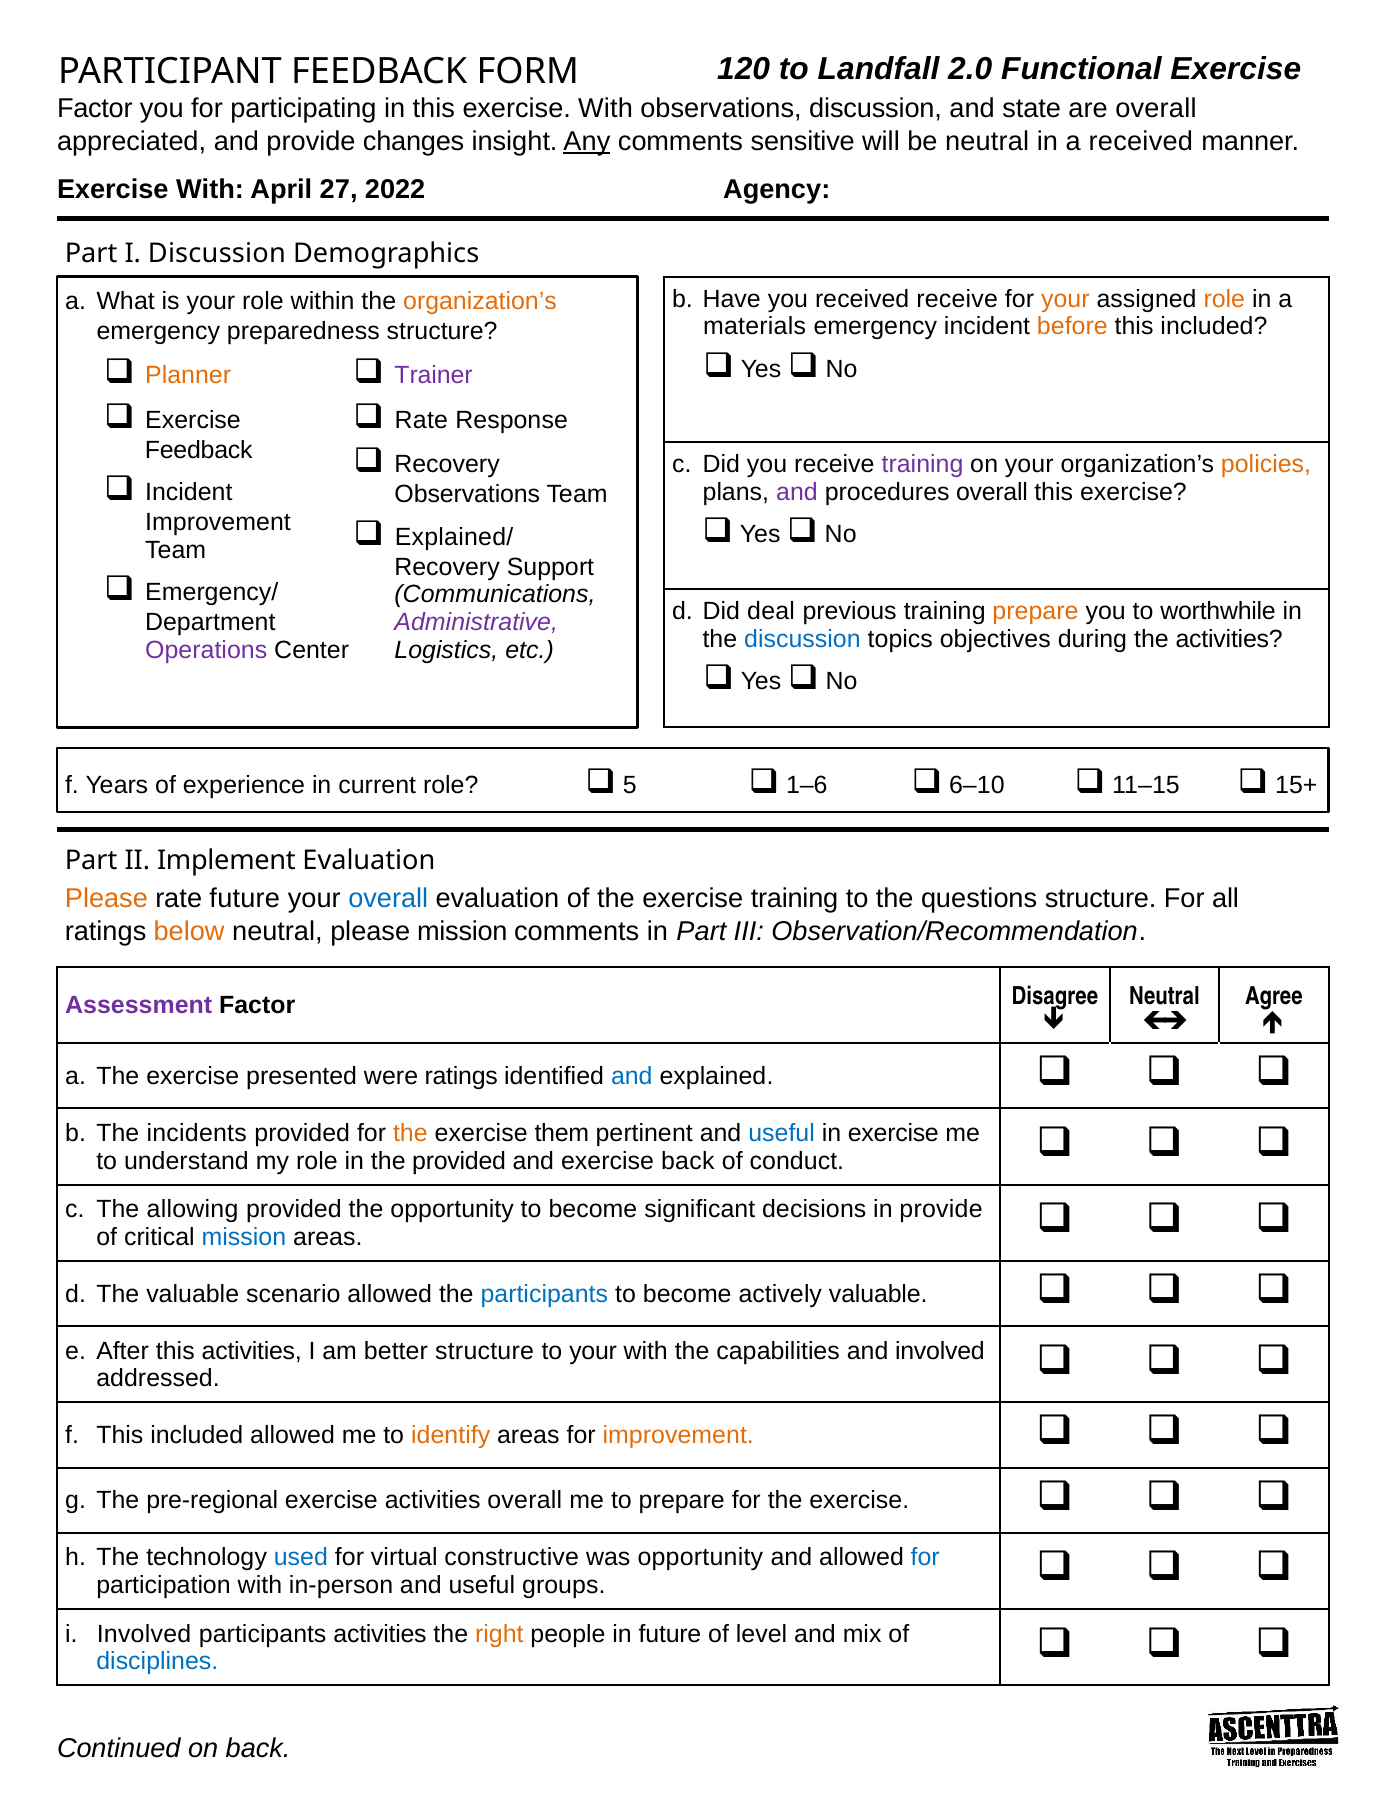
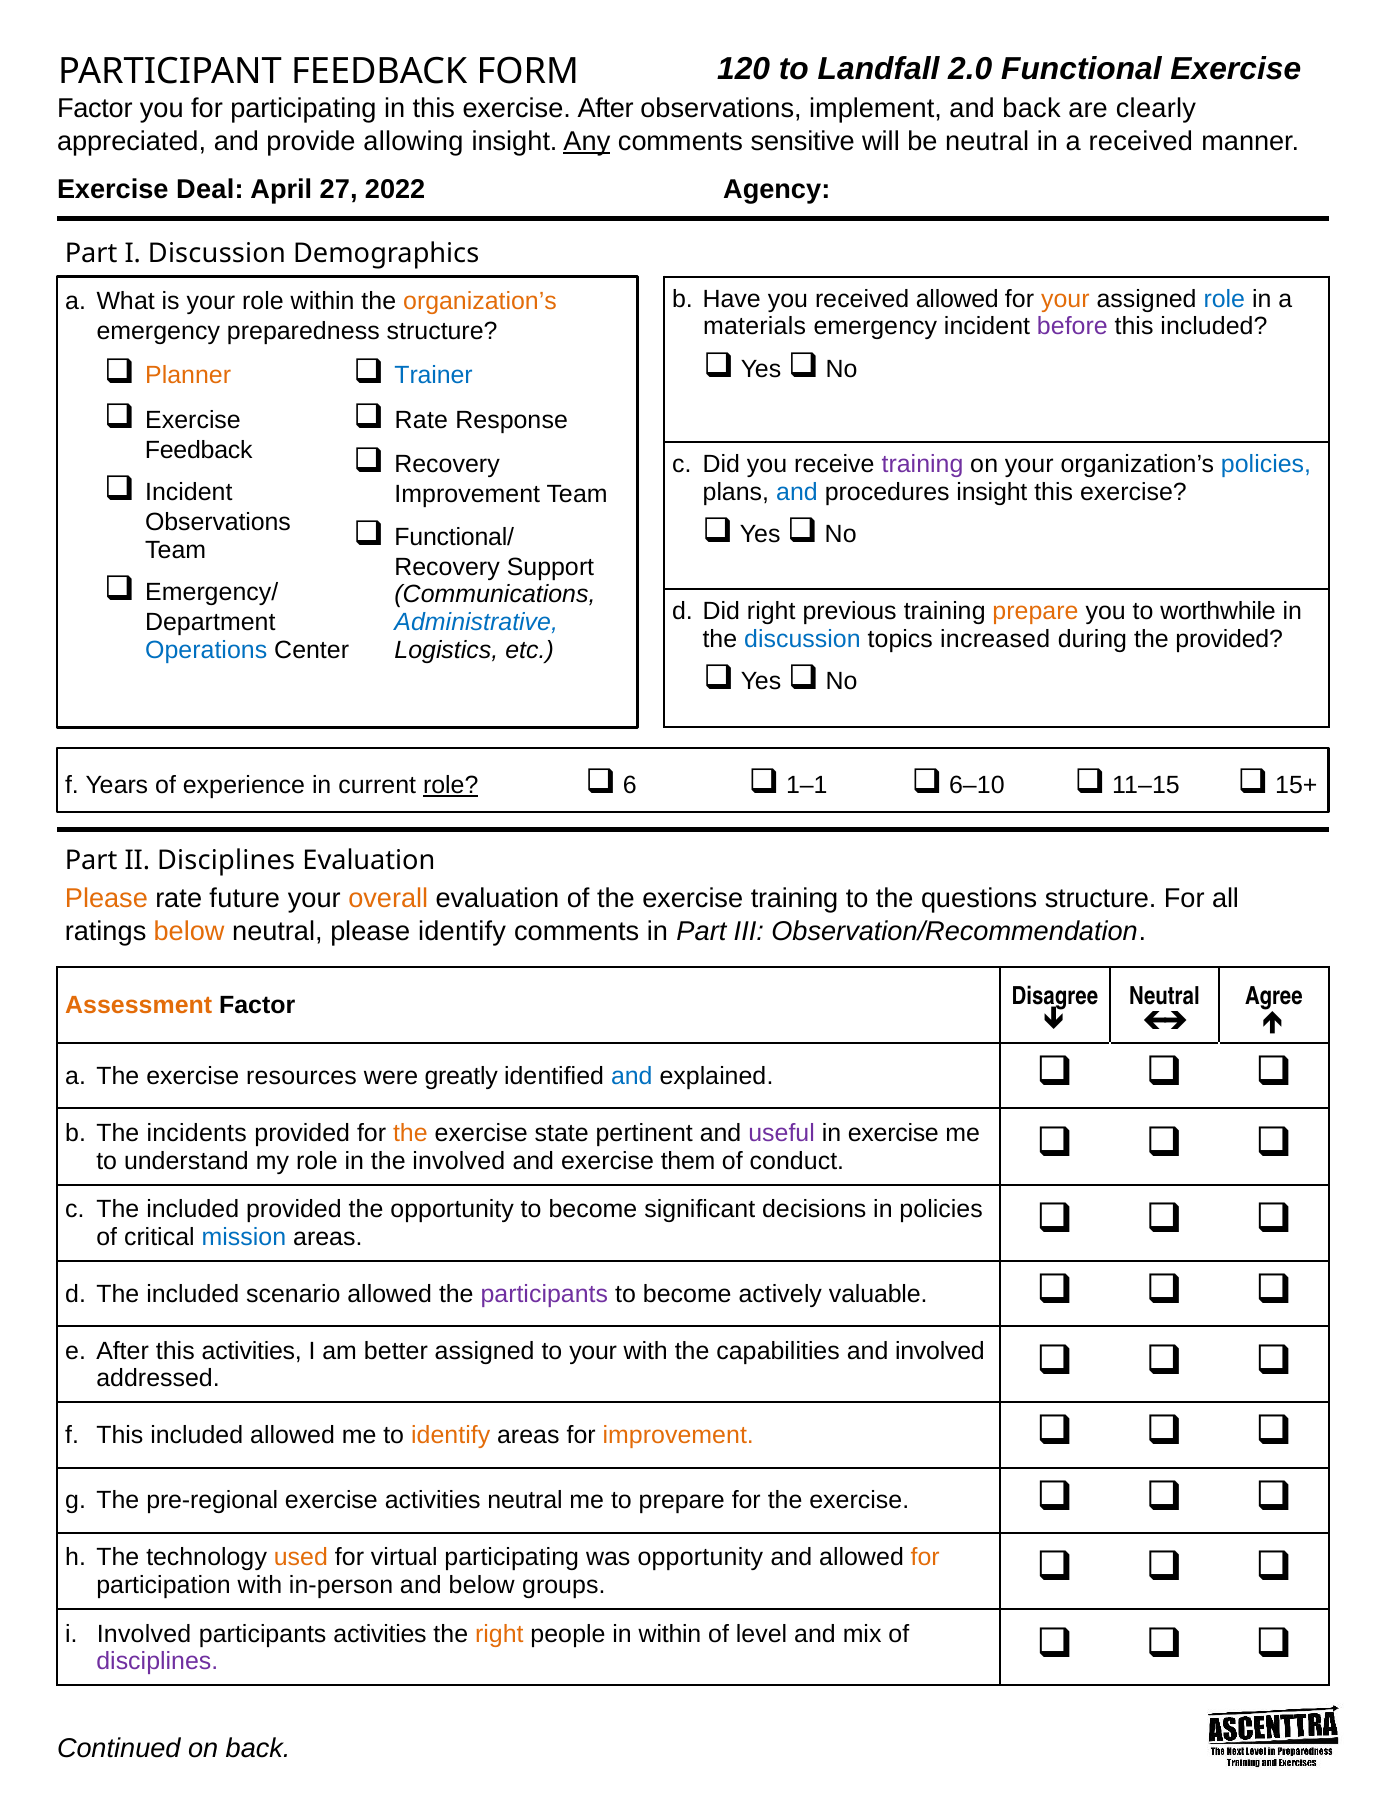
this exercise With: With -> After
observations discussion: discussion -> implement
and state: state -> back
are overall: overall -> clearly
changes: changes -> allowing
With at (210, 189): With -> Deal
received receive: receive -> allowed
role at (1224, 299) colour: orange -> blue
before colour: orange -> purple
Trainer colour: purple -> blue
policies at (1266, 464) colour: orange -> blue
and at (797, 492) colour: purple -> blue
procedures overall: overall -> insight
Observations at (467, 494): Observations -> Improvement
Improvement at (218, 522): Improvement -> Observations
Explained/: Explained/ -> Functional/
Did deal: deal -> right
Administrative colour: purple -> blue
objectives: objectives -> increased
the activities: activities -> provided
Operations colour: purple -> blue
role at (451, 785) underline: none -> present
5: 5 -> 6
1–6: 1–6 -> 1–1
II Implement: Implement -> Disciplines
overall at (388, 898) colour: blue -> orange
please mission: mission -> identify
Assessment colour: purple -> orange
presented: presented -> resources
were ratings: ratings -> greatly
them: them -> state
useful at (782, 1133) colour: blue -> purple
the provided: provided -> involved
exercise back: back -> them
c The allowing: allowing -> included
in provide: provide -> policies
d The valuable: valuable -> included
participants at (544, 1294) colour: blue -> purple
better structure: structure -> assigned
activities overall: overall -> neutral
used colour: blue -> orange
virtual constructive: constructive -> participating
for at (925, 1557) colour: blue -> orange
in-person and useful: useful -> below
in future: future -> within
disciplines at (157, 1661) colour: blue -> purple
